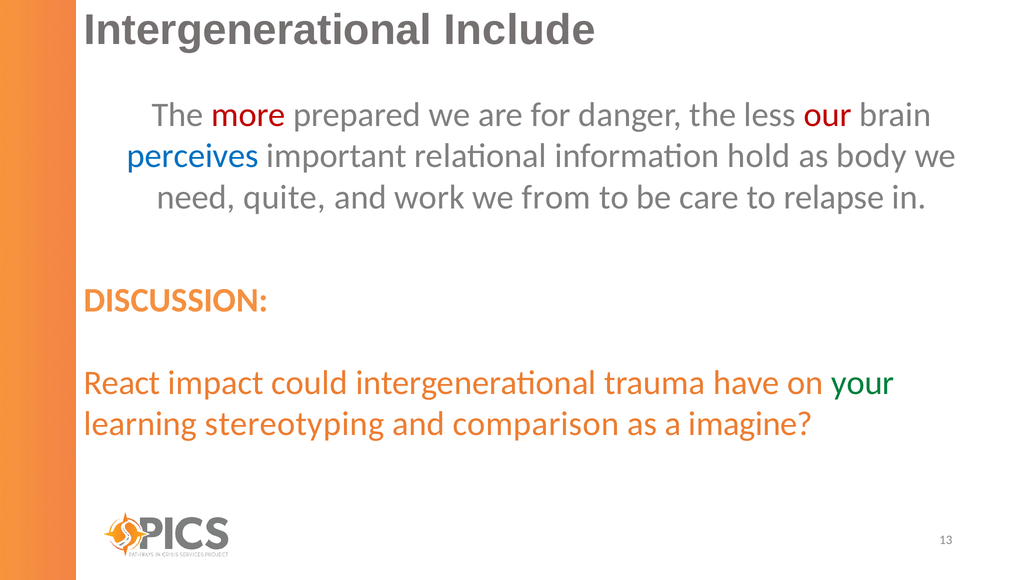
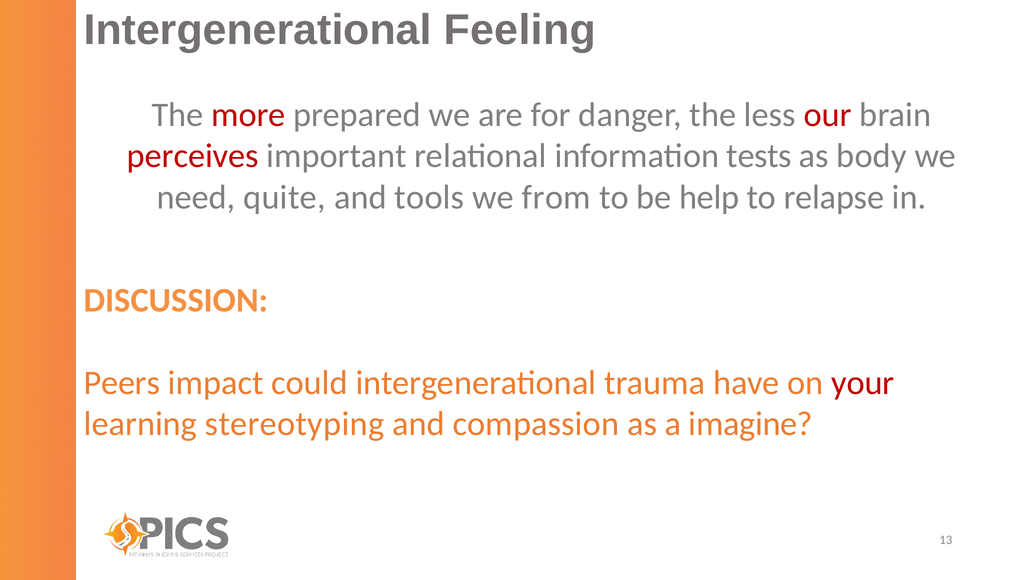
Include: Include -> Feeling
perceives colour: blue -> red
hold: hold -> tests
work: work -> tools
care: care -> help
React: React -> Peers
your colour: green -> red
comparison: comparison -> compassion
